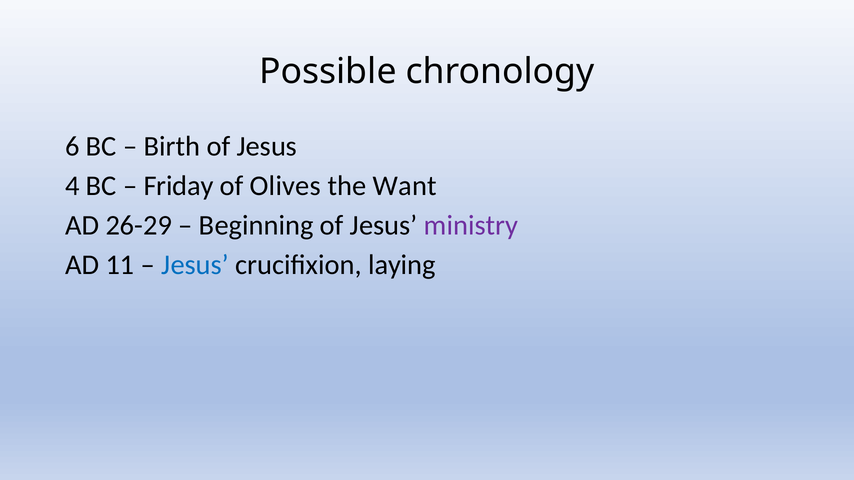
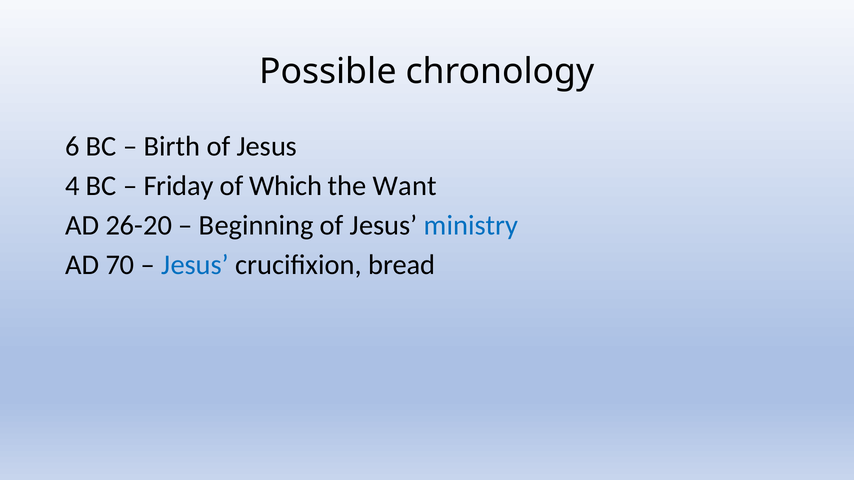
Olives: Olives -> Which
26-29: 26-29 -> 26-20
ministry colour: purple -> blue
11: 11 -> 70
laying: laying -> bread
